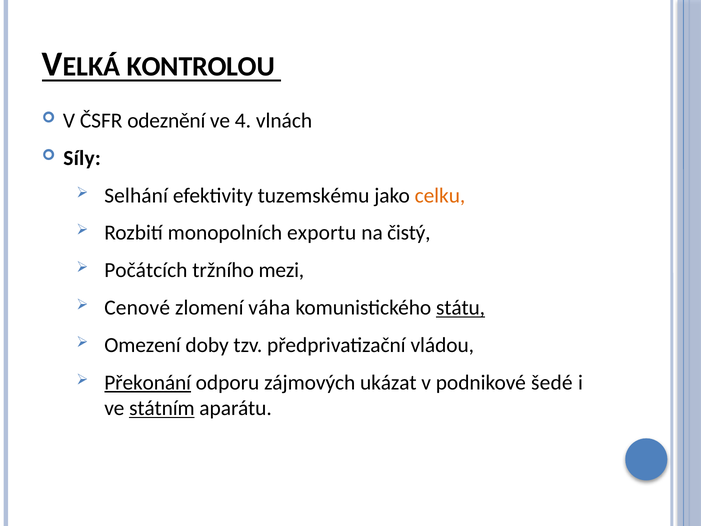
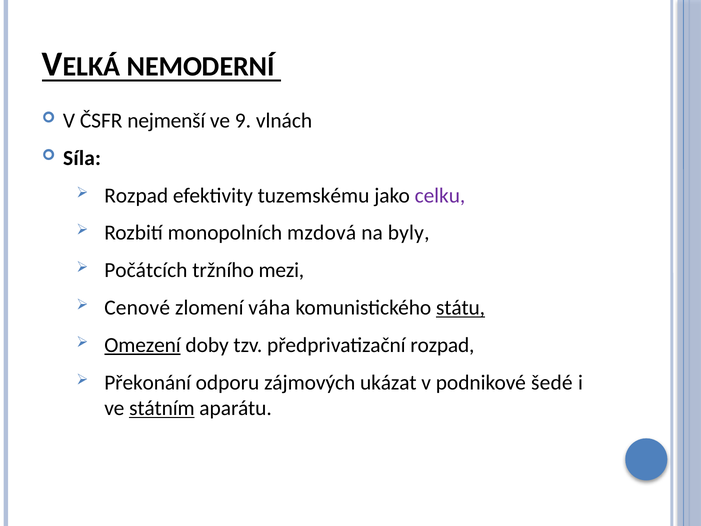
KONTROLOU: KONTROLOU -> NEMODERNÍ
odeznění: odeznění -> nejmenší
4: 4 -> 9
Síly: Síly -> Síla
Selhání at (136, 195): Selhání -> Rozpad
celku colour: orange -> purple
exportu: exportu -> mzdová
čistý: čistý -> byly
Omezení underline: none -> present
předprivatizační vládou: vládou -> rozpad
Překonání underline: present -> none
